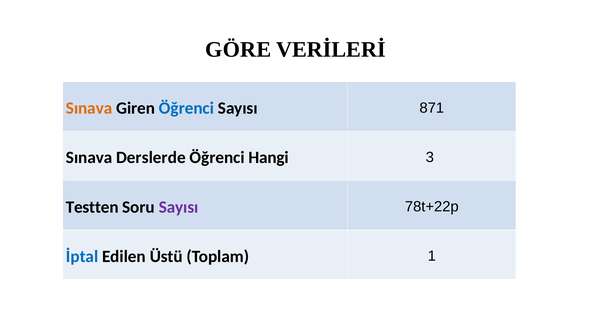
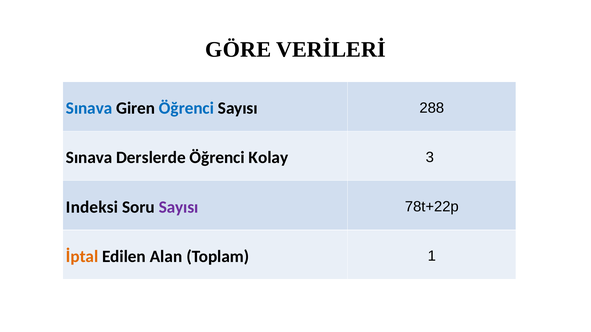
Sınava at (89, 108) colour: orange -> blue
871: 871 -> 288
Hangi: Hangi -> Kolay
Testten: Testten -> Indeksi
İptal colour: blue -> orange
Üstü: Üstü -> Alan
